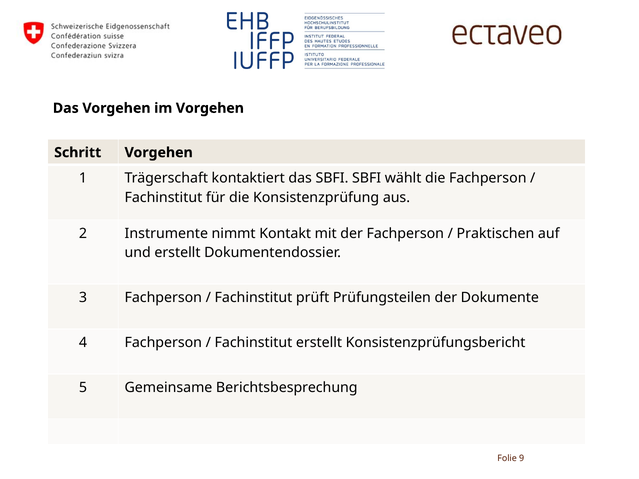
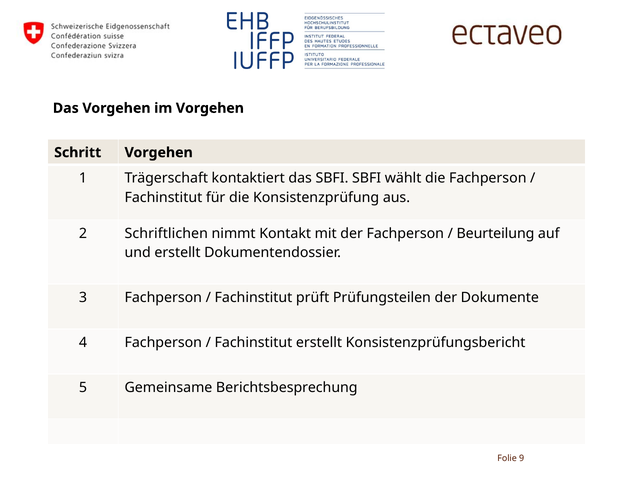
Instrumente: Instrumente -> Schriftlichen
Praktischen: Praktischen -> Beurteilung
